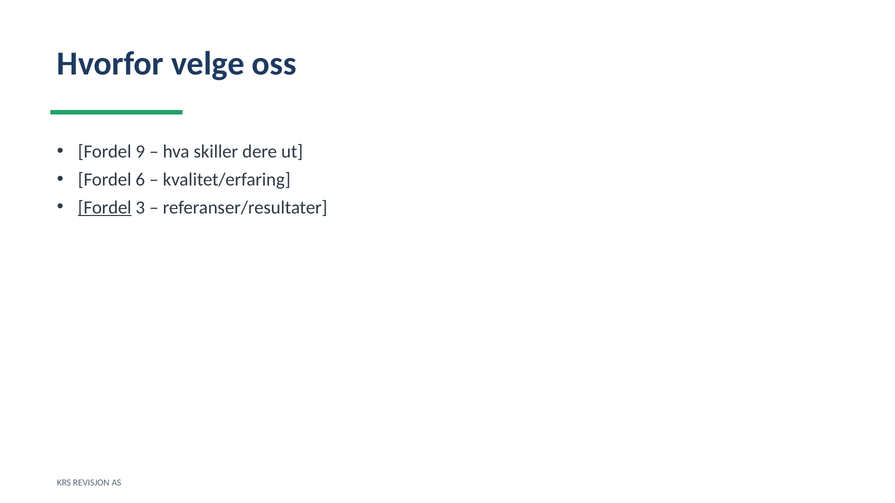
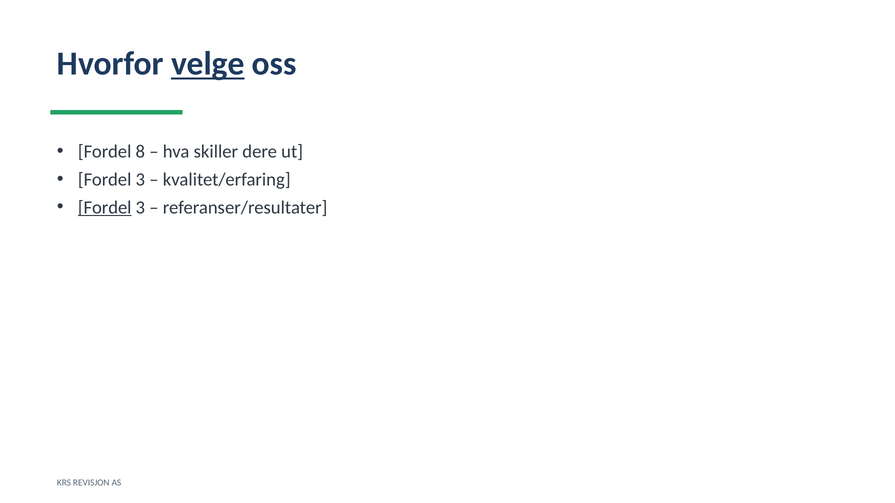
velge underline: none -> present
9: 9 -> 8
6 at (140, 180): 6 -> 3
